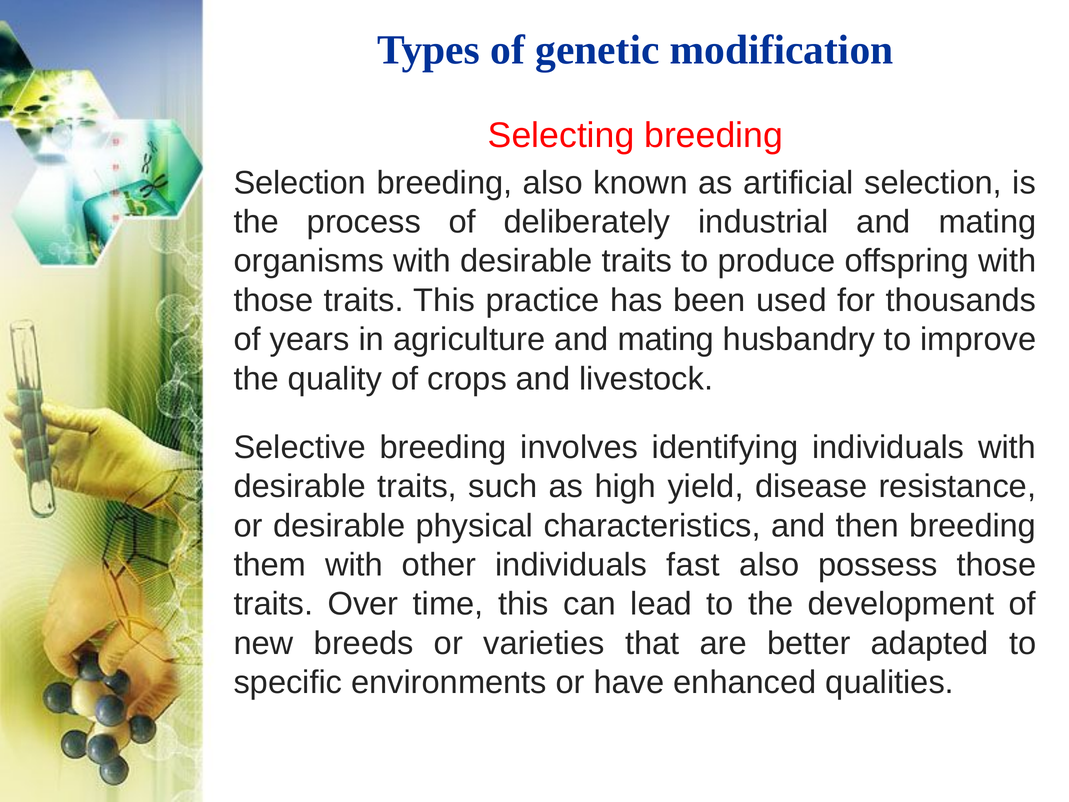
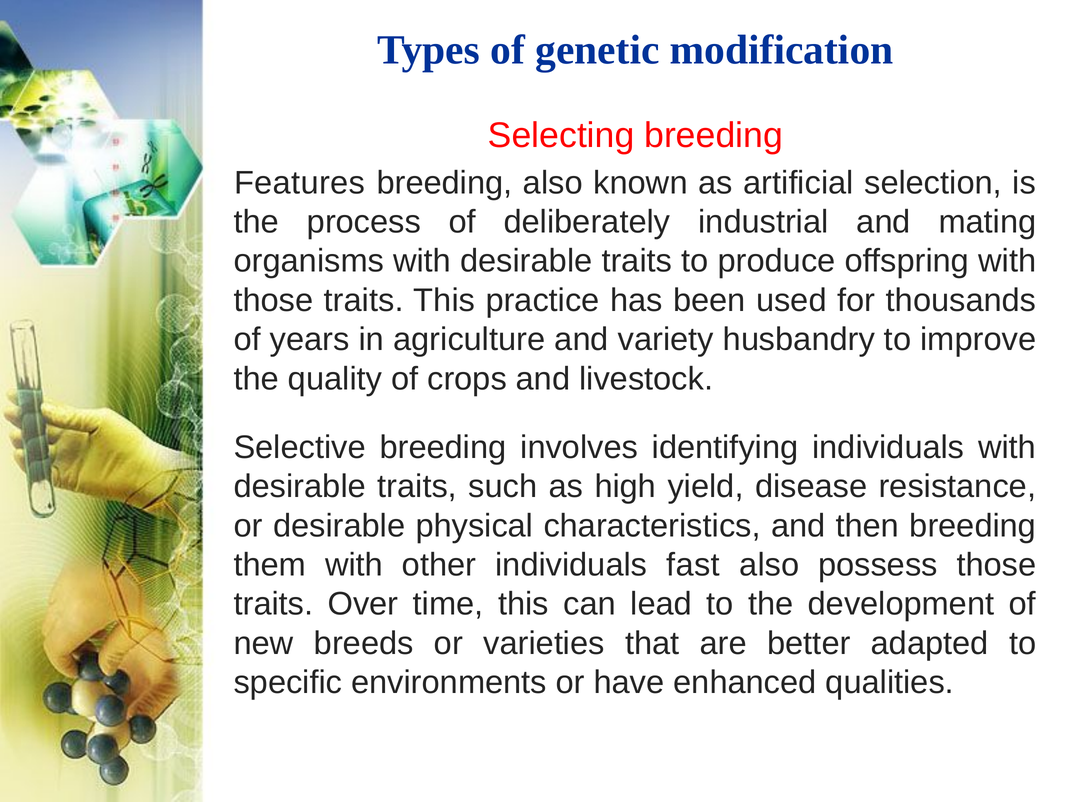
Selection at (300, 183): Selection -> Features
agriculture and mating: mating -> variety
